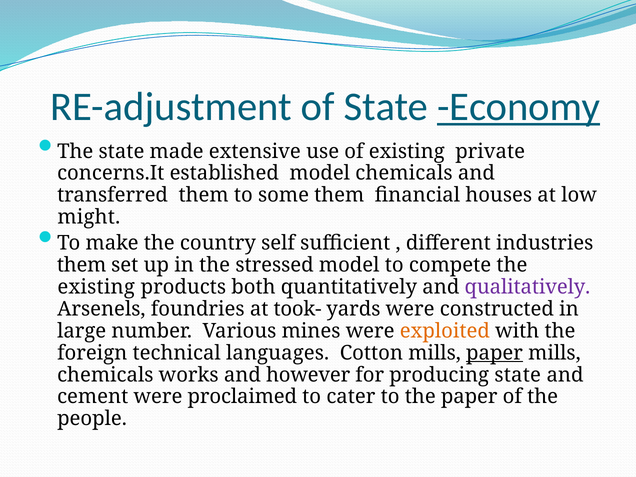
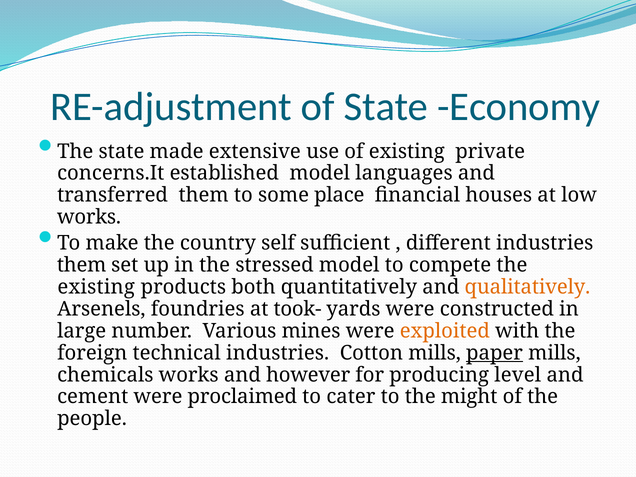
Economy underline: present -> none
model chemicals: chemicals -> languages
some them: them -> place
might at (89, 217): might -> works
qualitatively colour: purple -> orange
technical languages: languages -> industries
producing state: state -> level
the paper: paper -> might
